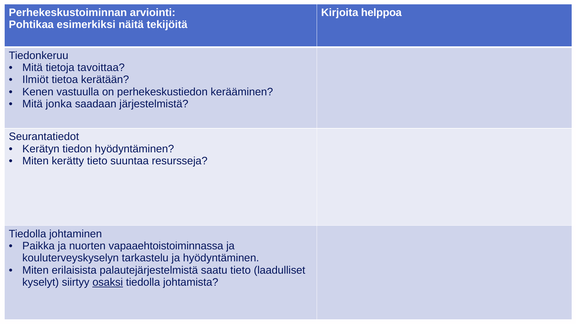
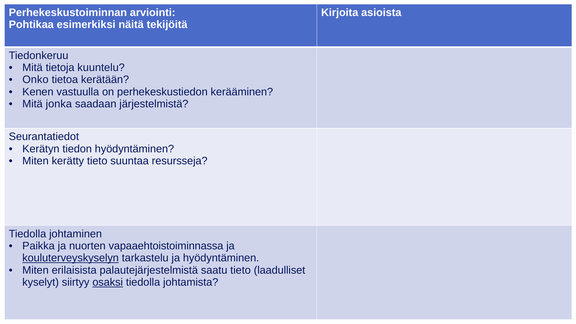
helppoa: helppoa -> asioista
tavoittaa: tavoittaa -> kuuntelu
Ilmiöt: Ilmiöt -> Onko
kouluterveyskyselyn underline: none -> present
